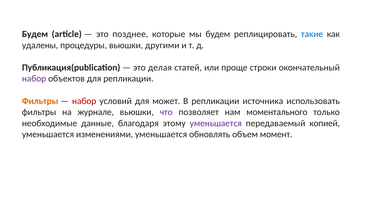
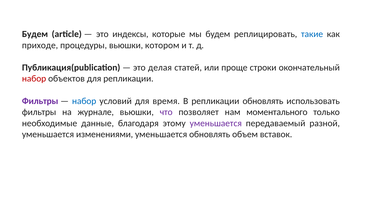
позднее: позднее -> индексы
удалены: удалены -> приходе
другими: другими -> котором
набор at (34, 79) colour: purple -> red
Фильтры at (40, 101) colour: orange -> purple
набор at (84, 101) colour: red -> blue
может: может -> время
репликации источника: источника -> обновлять
копией: копией -> разной
момент: момент -> вставок
